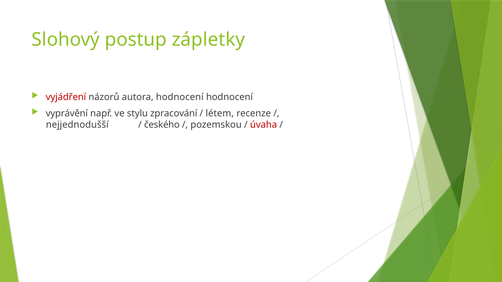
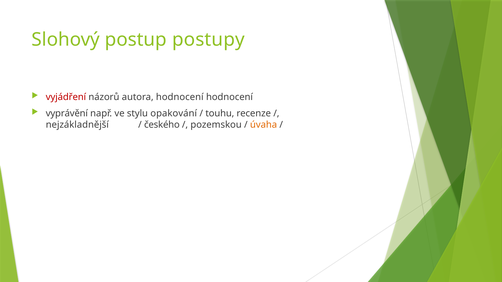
zápletky: zápletky -> postupy
zpracování: zpracování -> opakování
létem: létem -> touhu
nejjednodušší: nejjednodušší -> nejzákladnější
úvaha colour: red -> orange
